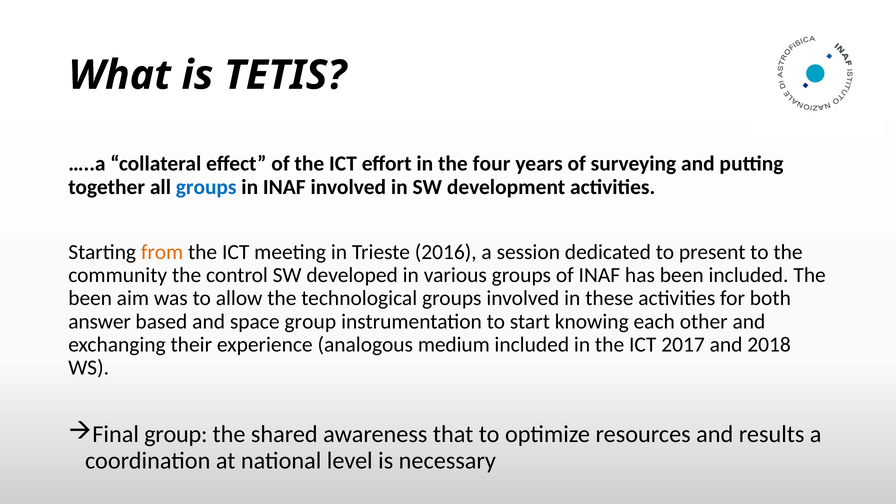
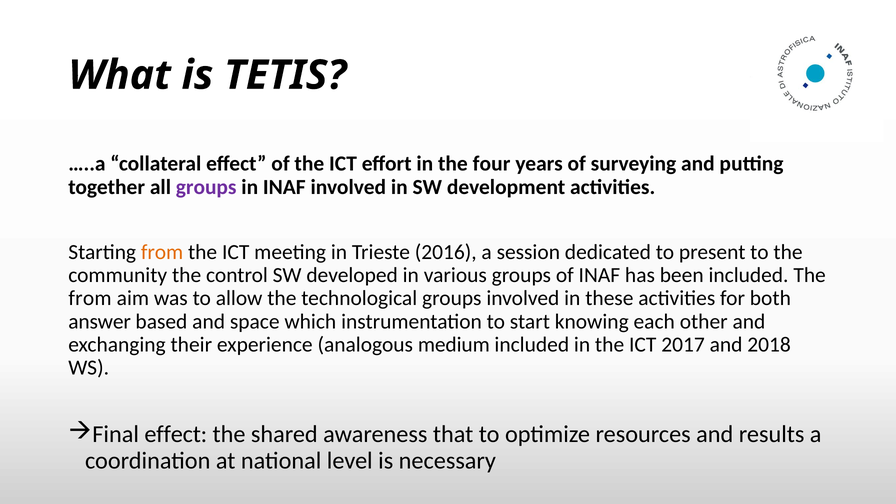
groups at (206, 187) colour: blue -> purple
been at (90, 298): been -> from
space group: group -> which
Final group: group -> effect
